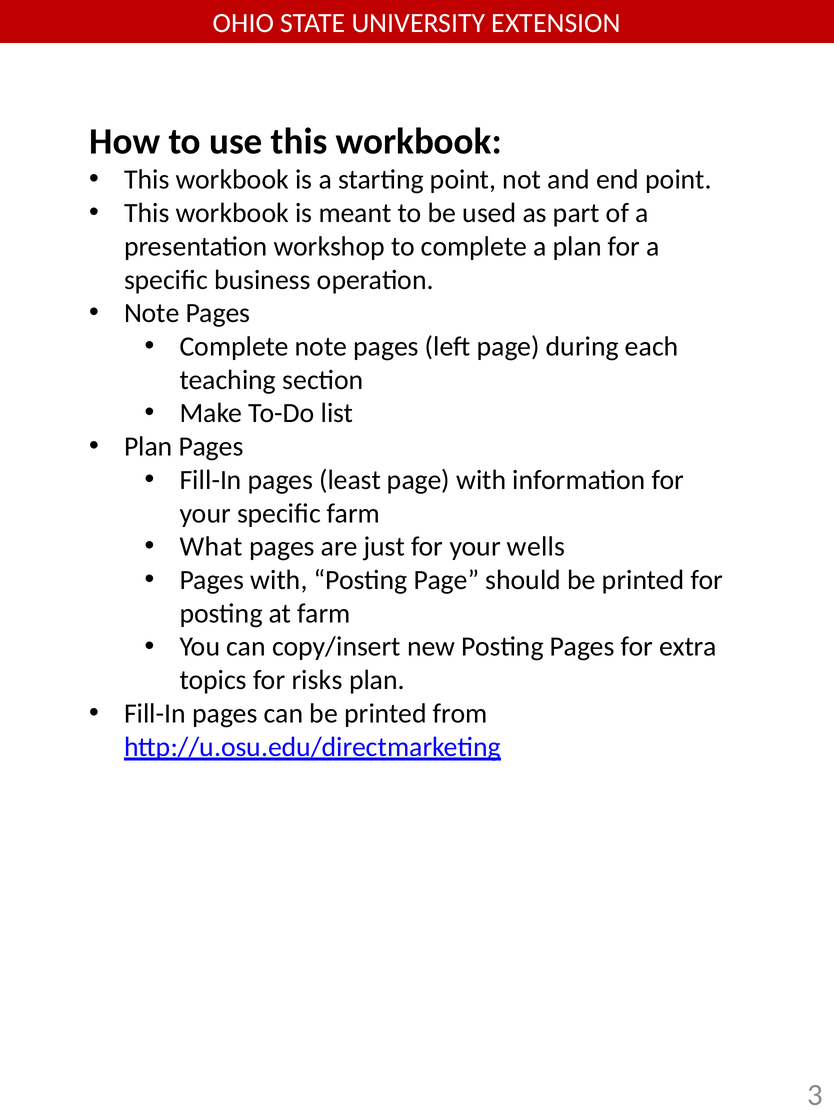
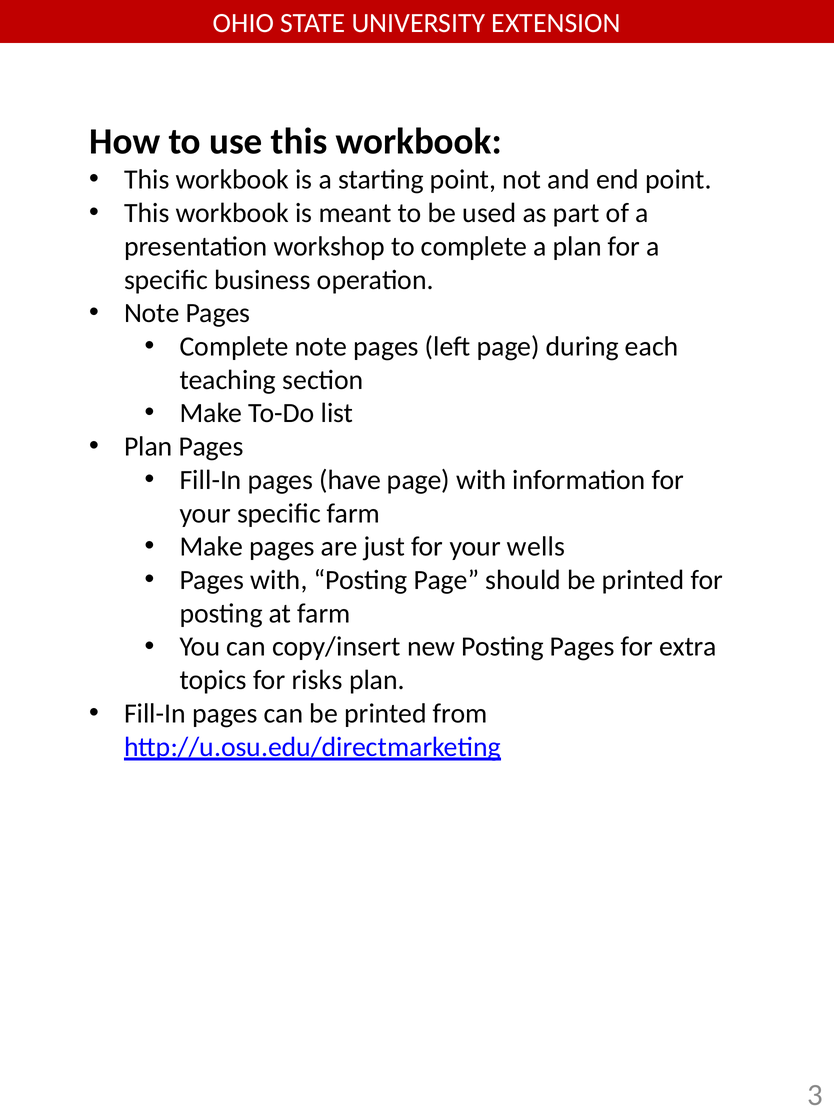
least: least -> have
What at (211, 547): What -> Make
